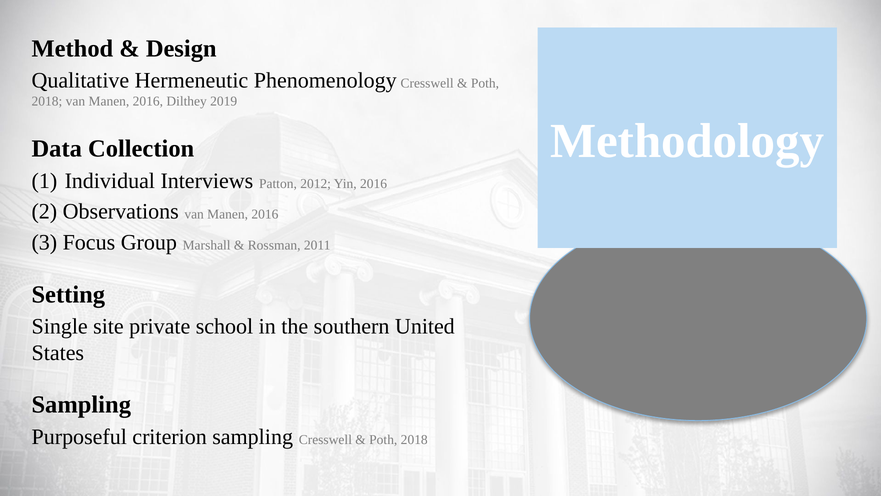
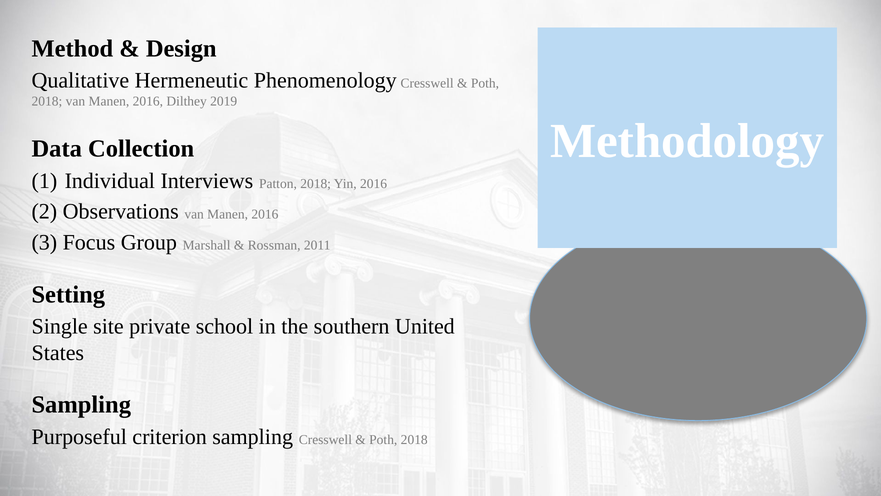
Patton 2012: 2012 -> 2018
